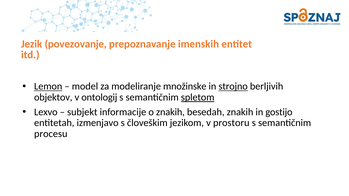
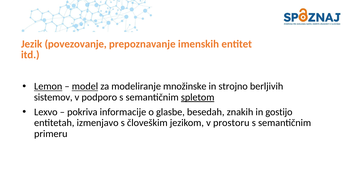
model underline: none -> present
strojno underline: present -> none
objektov: objektov -> sistemov
ontologij: ontologij -> podporo
subjekt: subjekt -> pokriva
o znakih: znakih -> glasbe
procesu: procesu -> primeru
